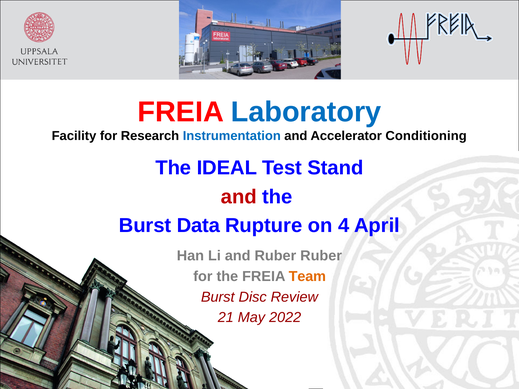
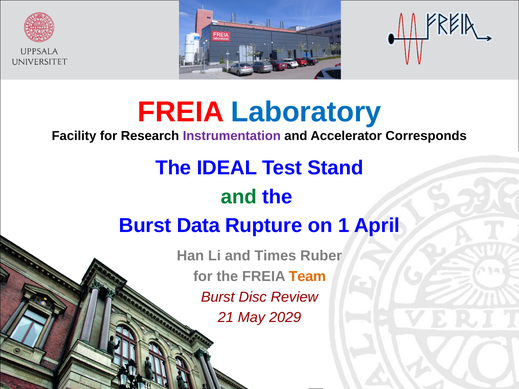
Instrumentation colour: blue -> purple
Conditioning: Conditioning -> Corresponds
and at (239, 197) colour: red -> green
4: 4 -> 1
and Ruber: Ruber -> Times
2022: 2022 -> 2029
